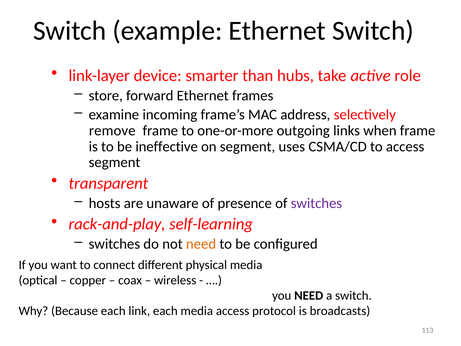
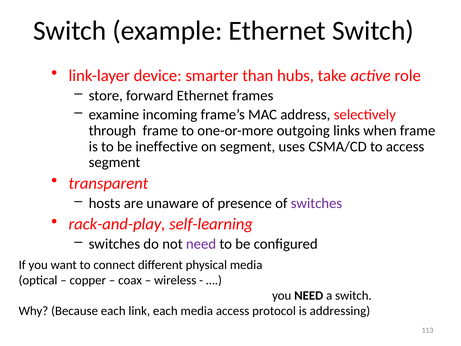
remove: remove -> through
need at (201, 244) colour: orange -> purple
broadcasts: broadcasts -> addressing
